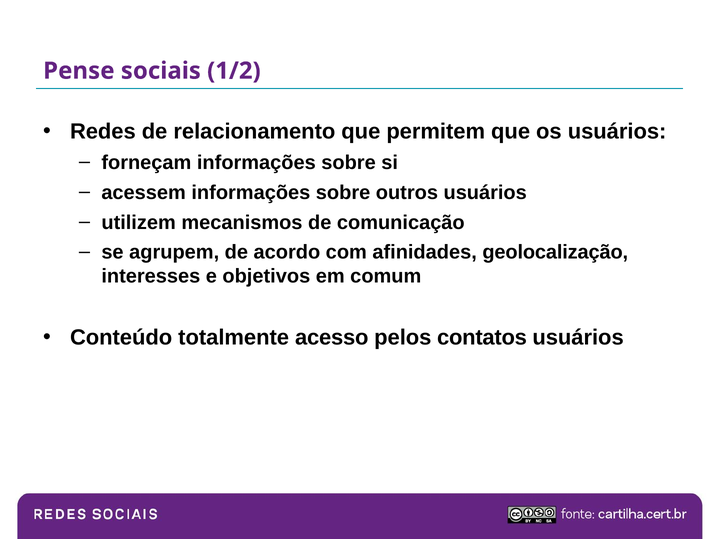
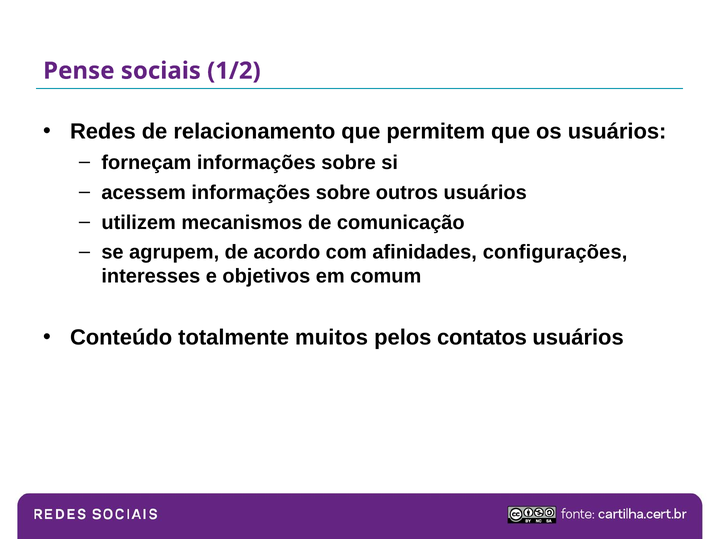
geolocalização: geolocalização -> configurações
acesso: acesso -> muitos
